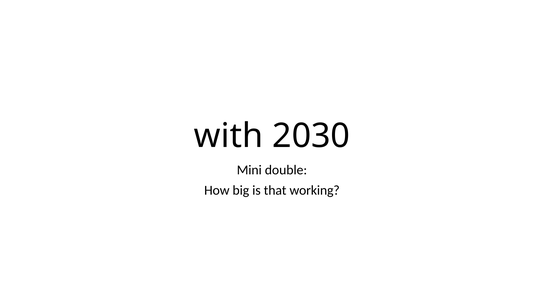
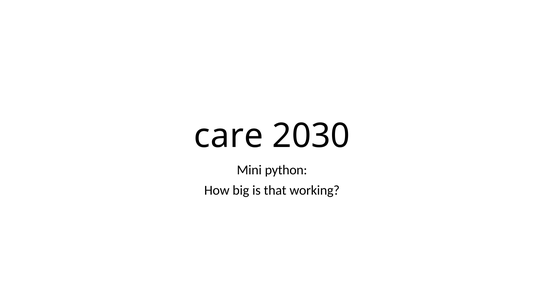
with: with -> care
double: double -> python
